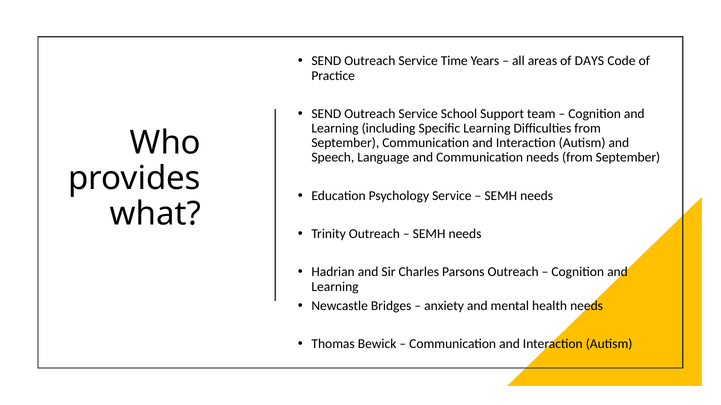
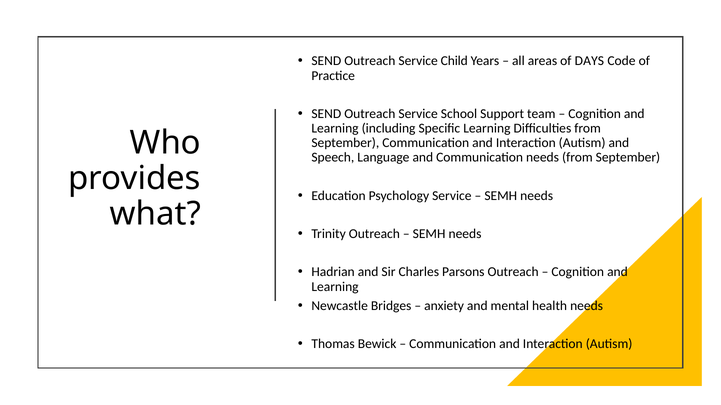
Time: Time -> Child
